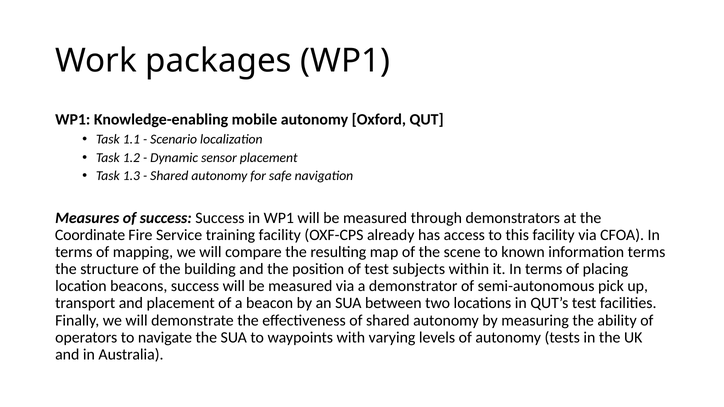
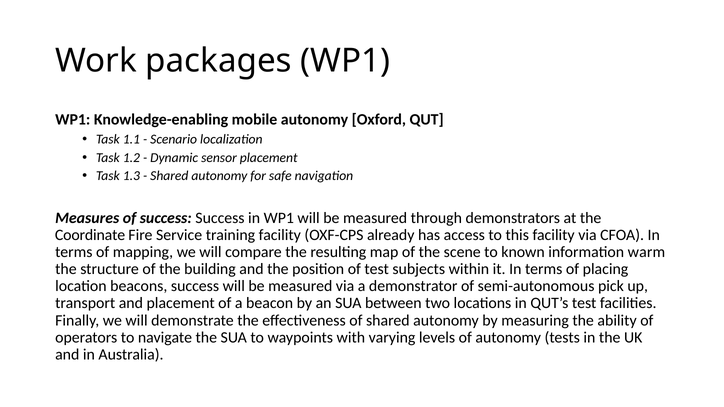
information terms: terms -> warm
